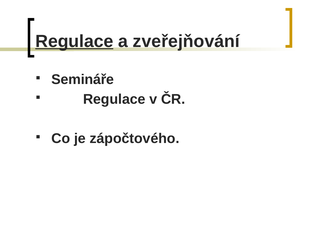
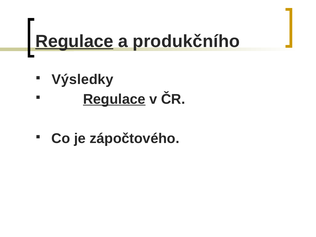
zveřejňování: zveřejňování -> produkčního
Semináře: Semináře -> Výsledky
Regulace at (114, 99) underline: none -> present
